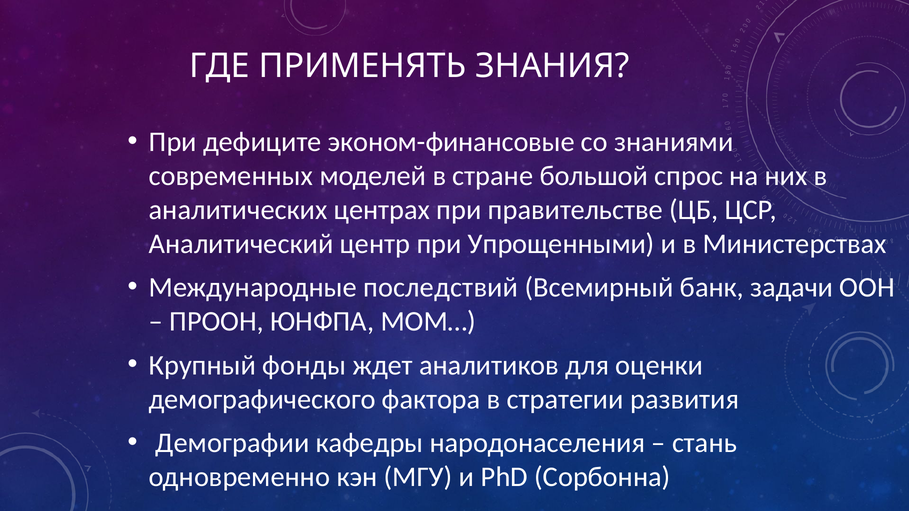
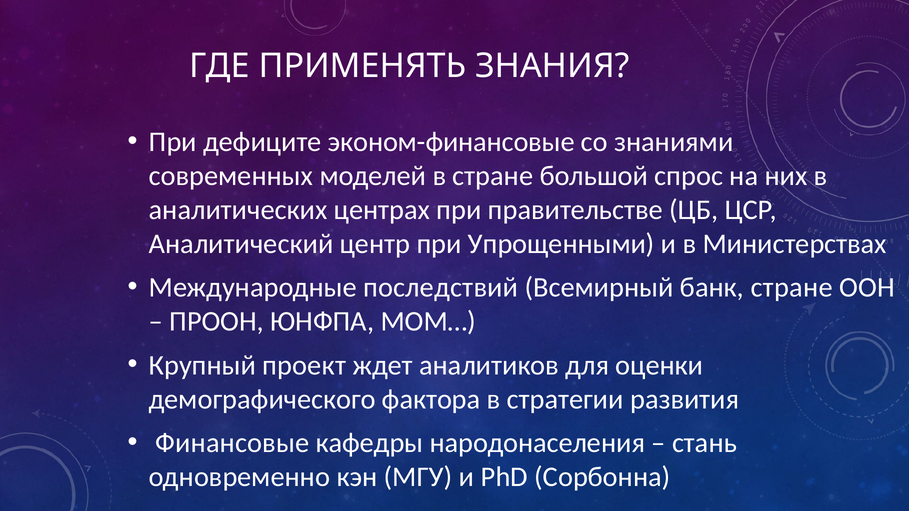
банк задачи: задачи -> стране
фонды: фонды -> проект
Демографии: Демографии -> Финансовые
